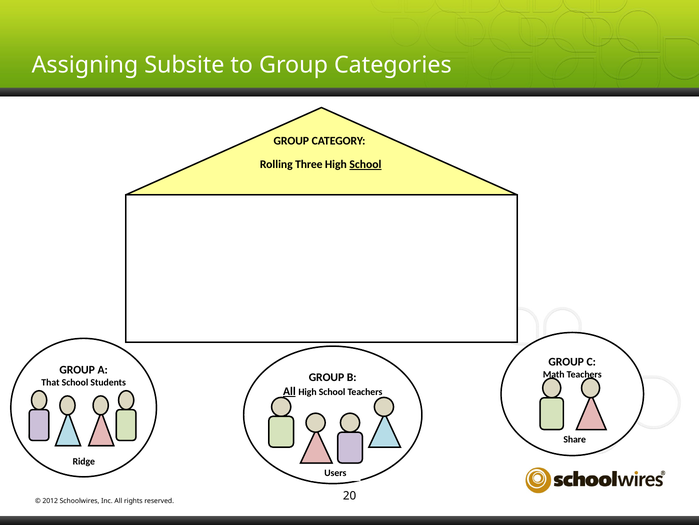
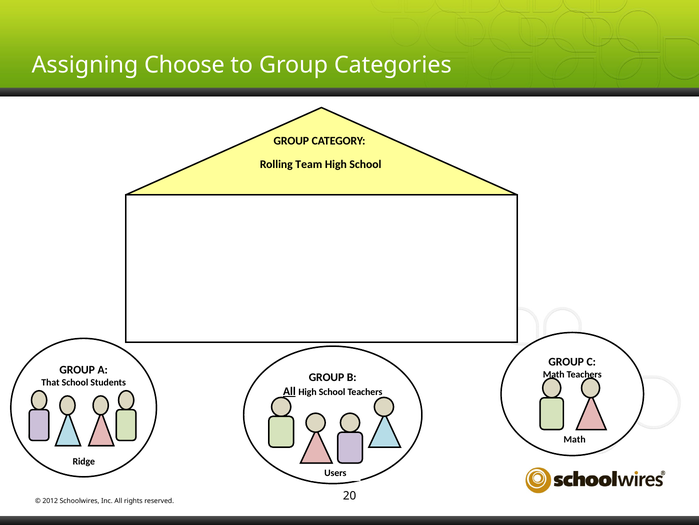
Subsite: Subsite -> Choose
Three: Three -> Team
School at (365, 164) underline: present -> none
Share at (575, 439): Share -> Math
